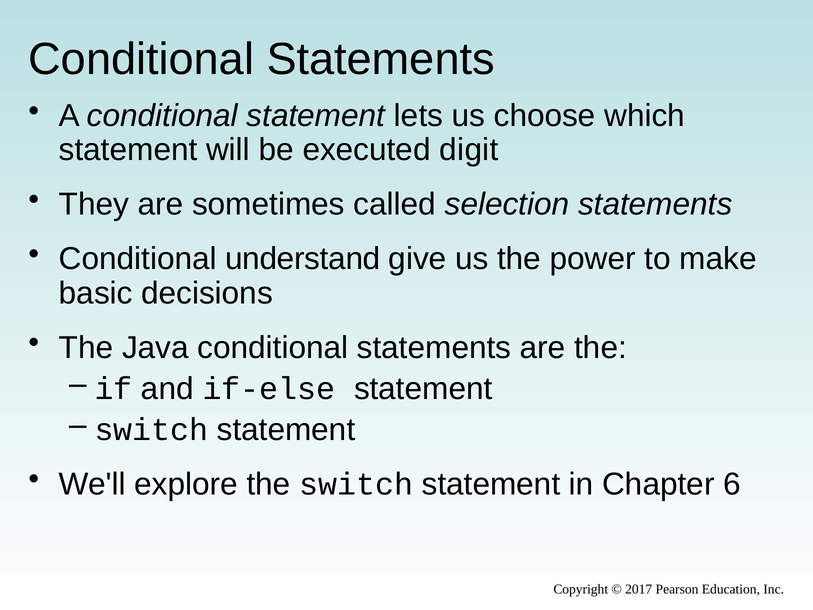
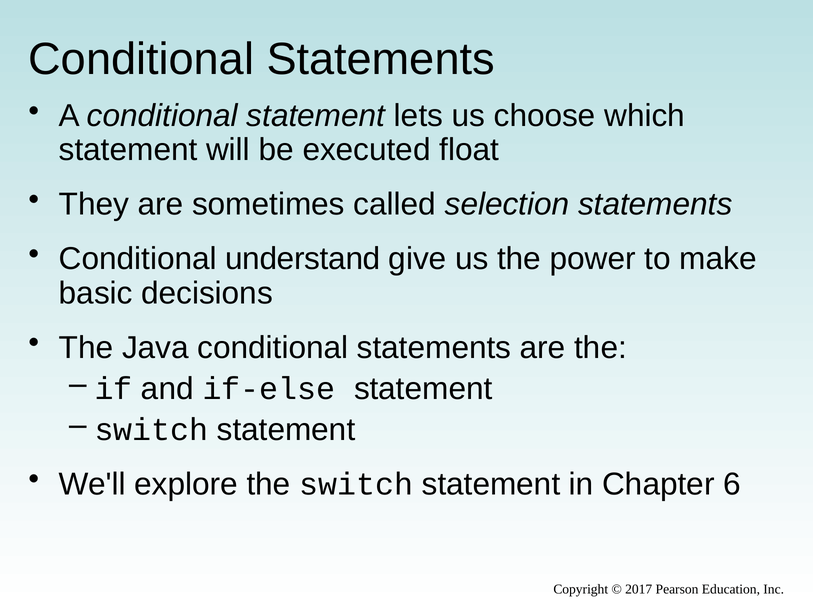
digit: digit -> float
